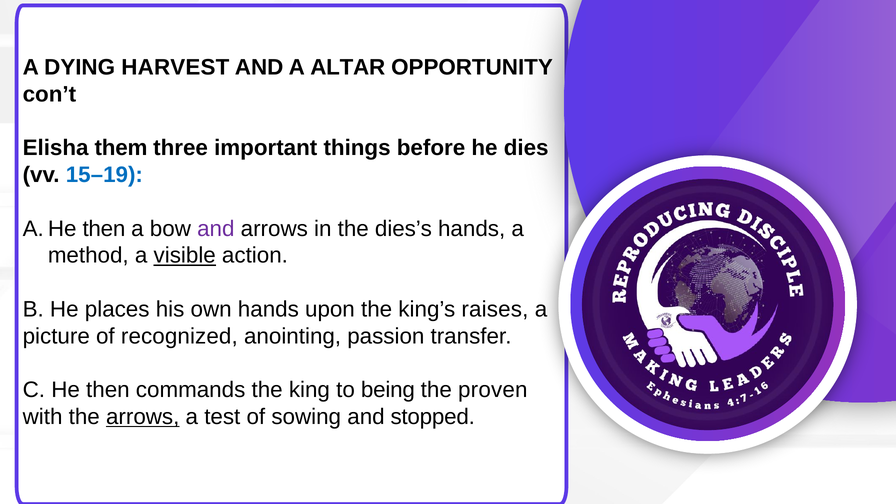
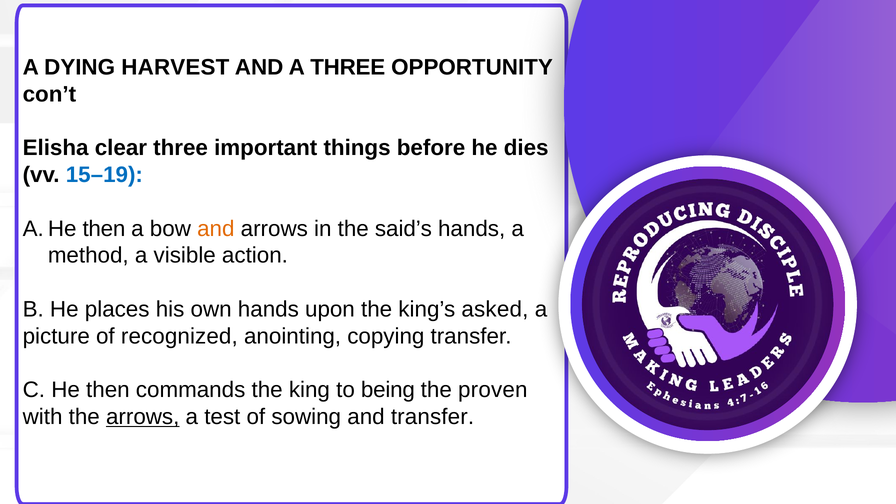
A ALTAR: ALTAR -> THREE
them: them -> clear
and at (216, 229) colour: purple -> orange
dies’s: dies’s -> said’s
visible underline: present -> none
raises: raises -> asked
passion: passion -> copying
and stopped: stopped -> transfer
